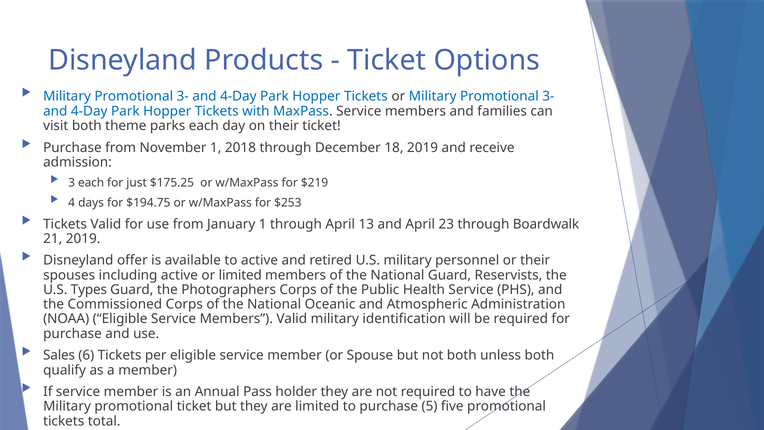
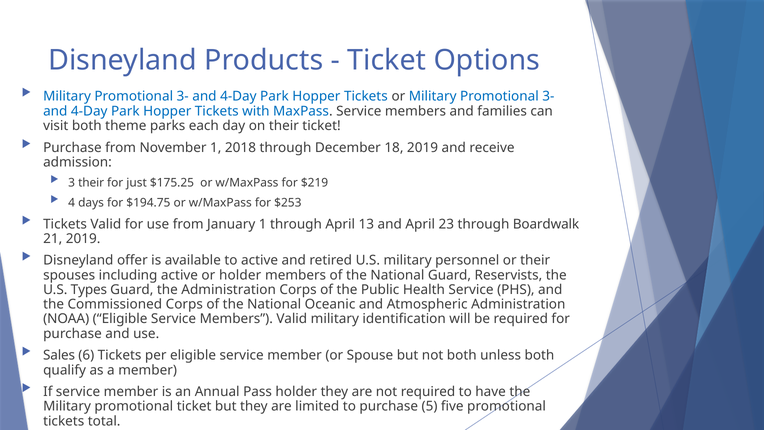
3 each: each -> their
or limited: limited -> holder
the Photographers: Photographers -> Administration
